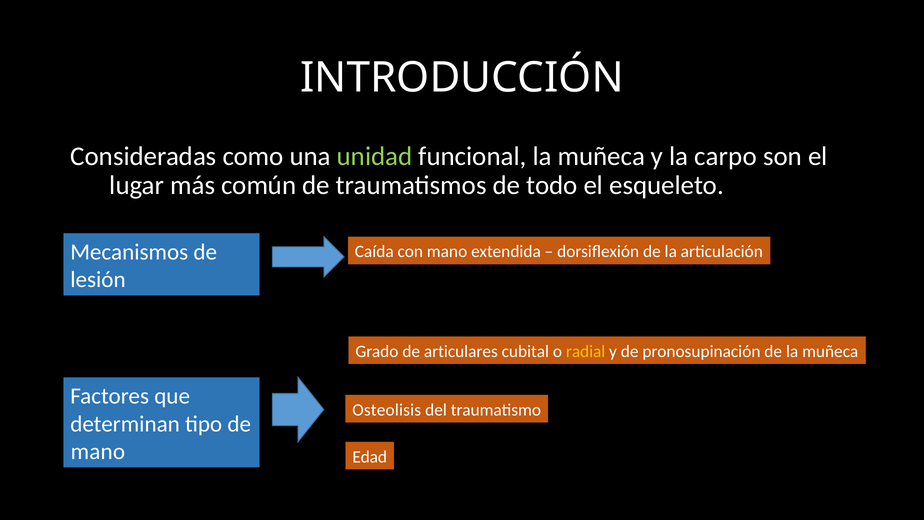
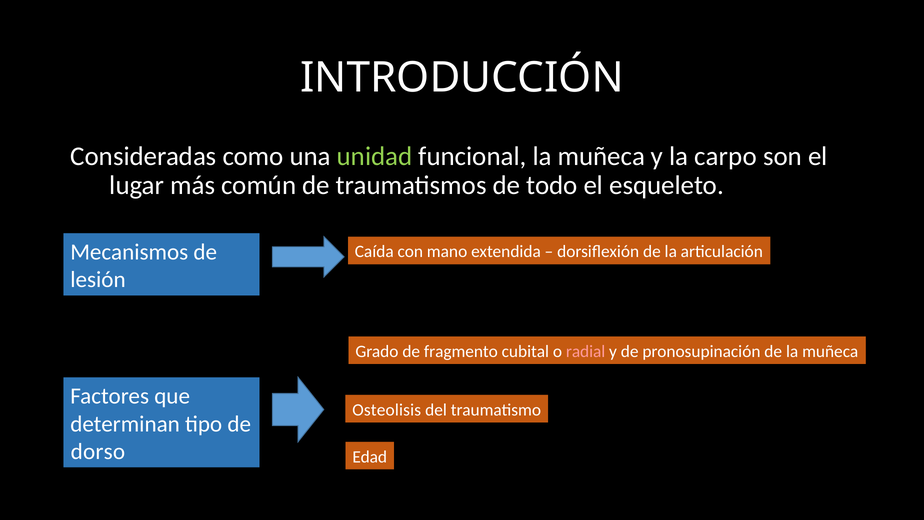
articulares: articulares -> fragmento
radial colour: yellow -> pink
mano at (98, 451): mano -> dorso
